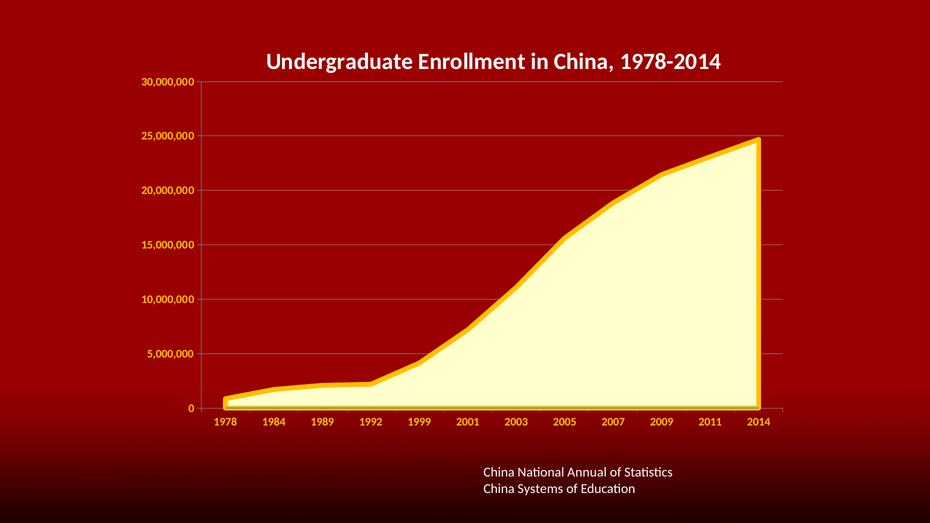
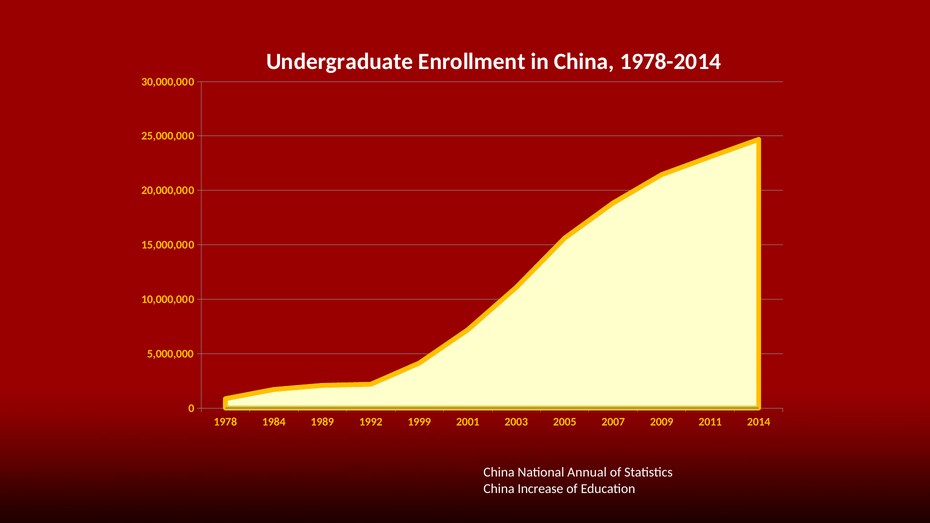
Systems: Systems -> Increase
